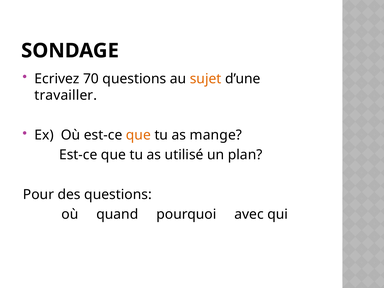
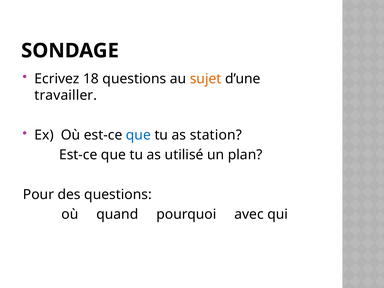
70: 70 -> 18
que at (138, 135) colour: orange -> blue
mange: mange -> station
